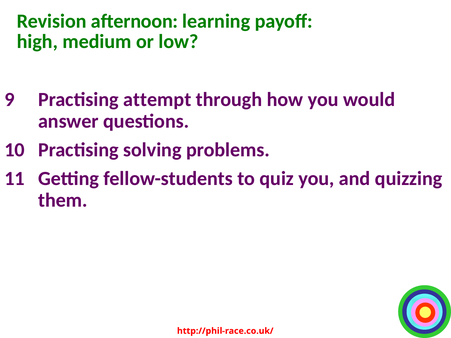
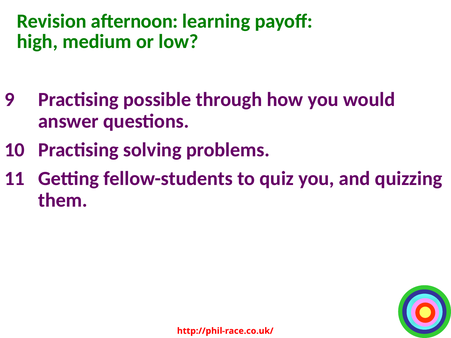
attempt: attempt -> possible
